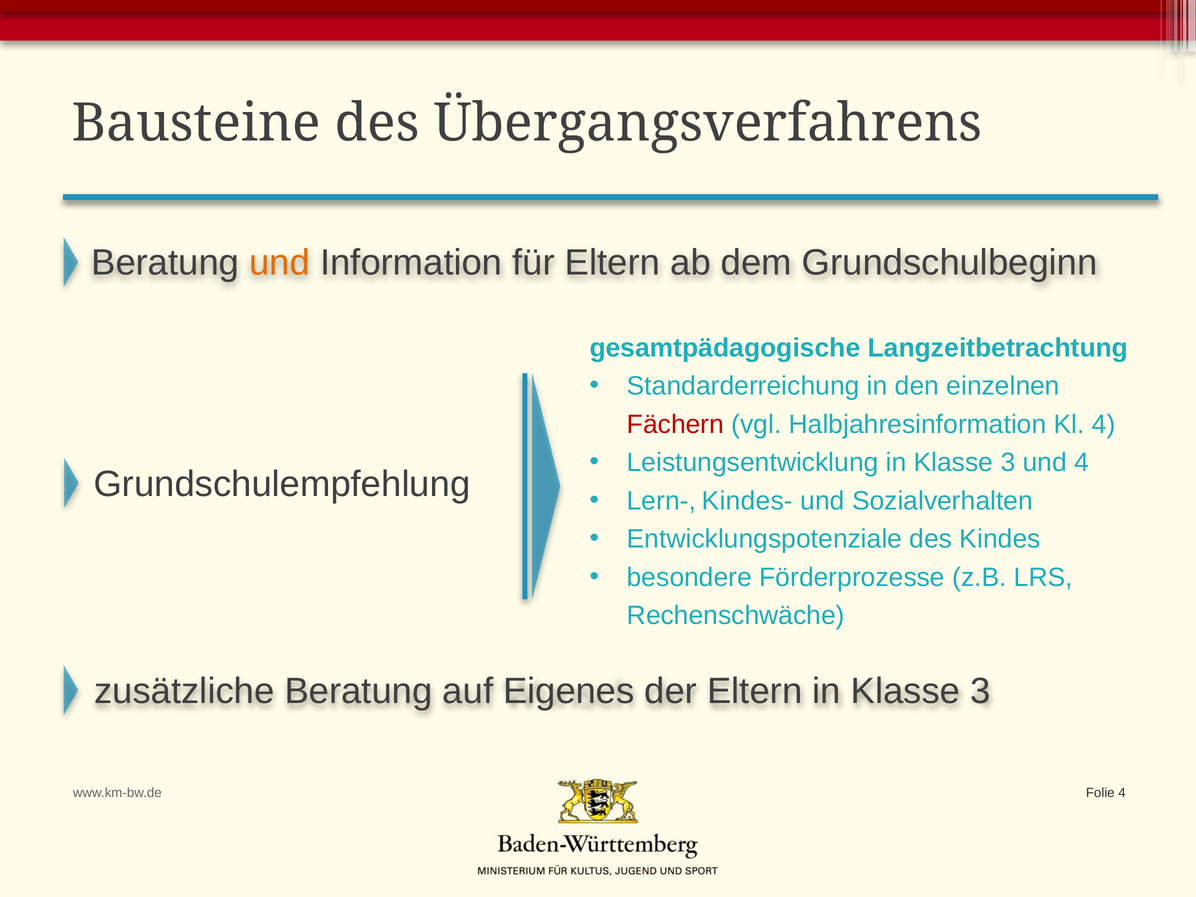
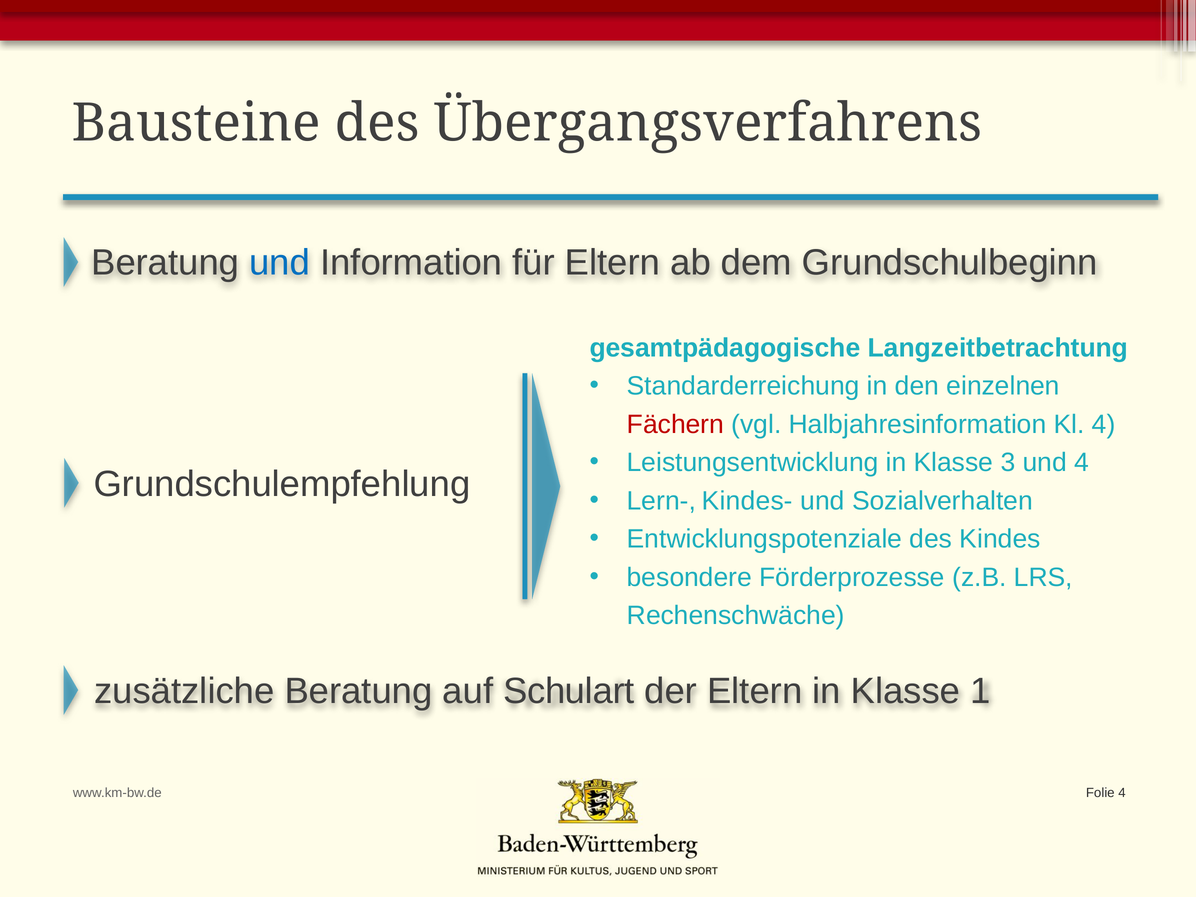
und at (280, 263) colour: orange -> blue
Eigenes: Eigenes -> Schulart
Eltern in Klasse 3: 3 -> 1
